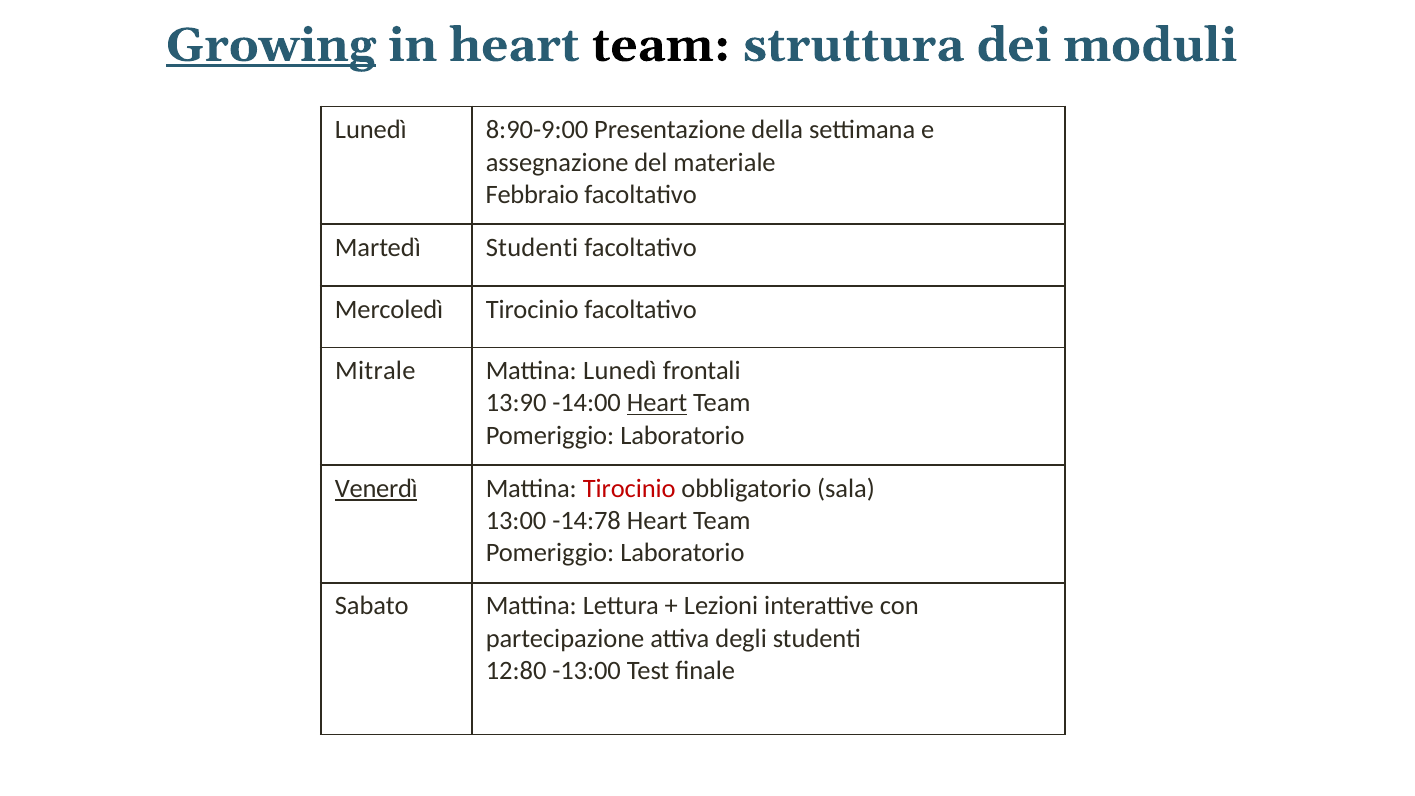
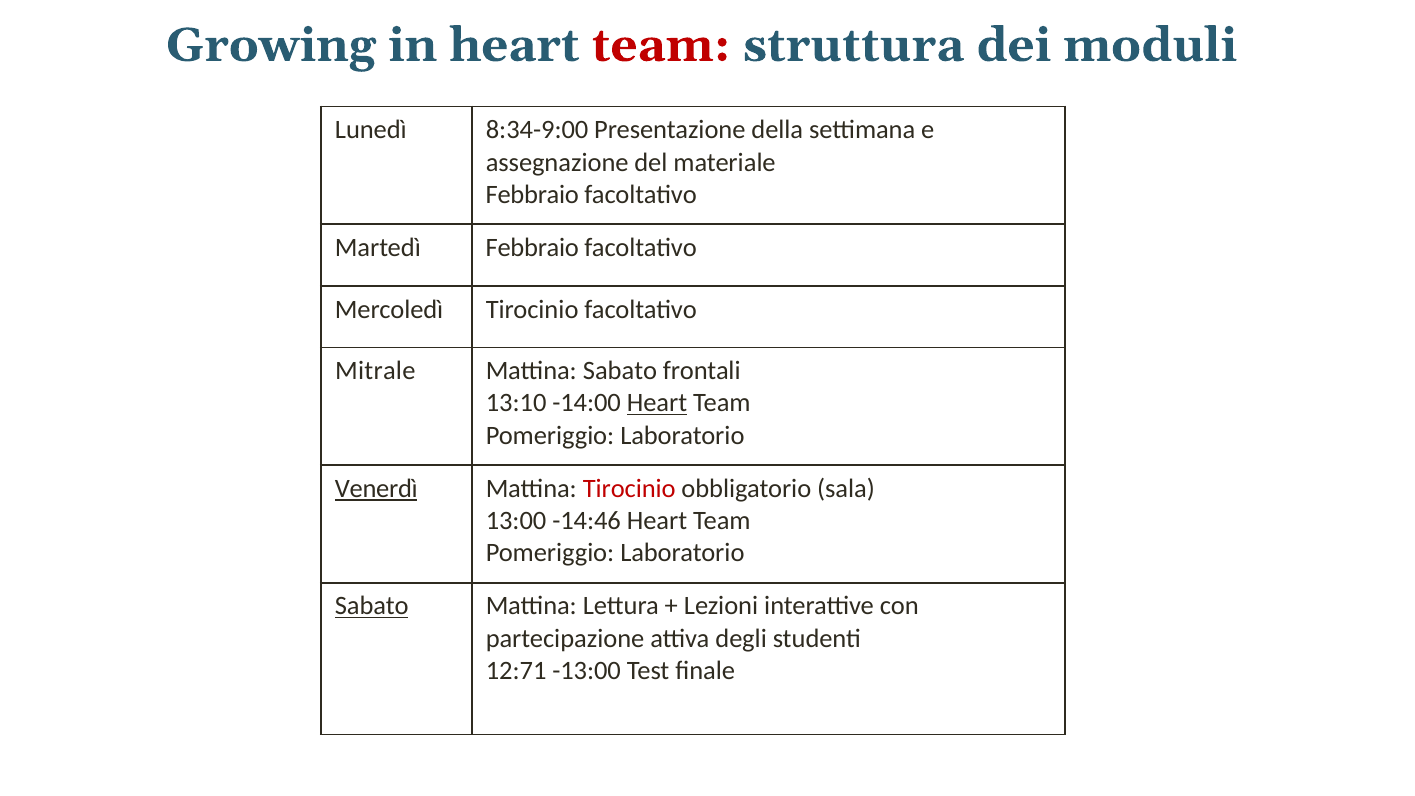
Growing underline: present -> none
team at (661, 45) colour: black -> red
8:90-9:00: 8:90-9:00 -> 8:34-9:00
Martedì Studenti: Studenti -> Febbraio
Mattina Lunedì: Lunedì -> Sabato
13:90: 13:90 -> 13:10
-14:78: -14:78 -> -14:46
Sabato at (372, 606) underline: none -> present
12:80: 12:80 -> 12:71
